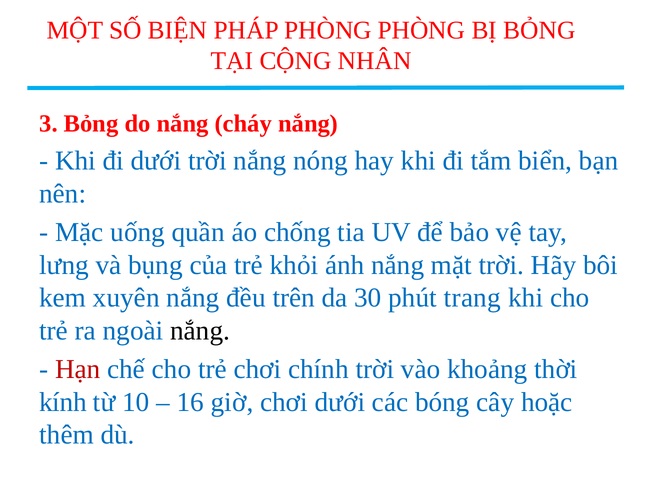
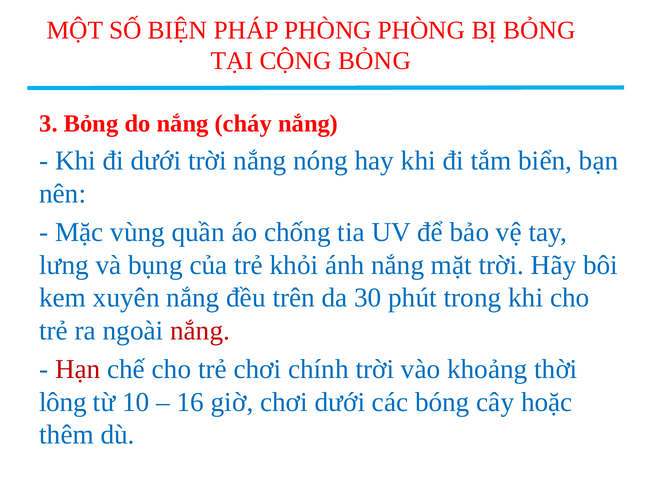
CỘNG NHÂN: NHÂN -> BỎNG
uống: uống -> vùng
trang: trang -> trong
nắng at (200, 330) colour: black -> red
kính: kính -> lông
